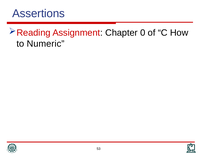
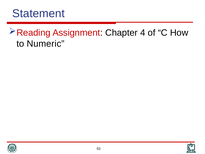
Assertions: Assertions -> Statement
0: 0 -> 4
